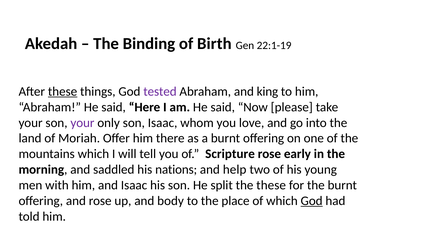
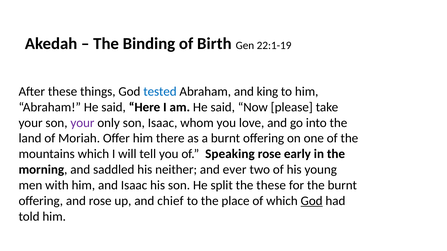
these at (63, 92) underline: present -> none
tested colour: purple -> blue
Scripture: Scripture -> Speaking
nations: nations -> neither
help: help -> ever
body: body -> chief
